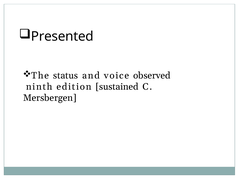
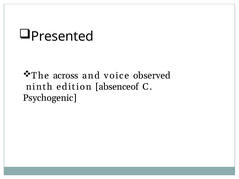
status: status -> across
sustained: sustained -> absenceof
Mersbergen: Mersbergen -> Psychogenic
